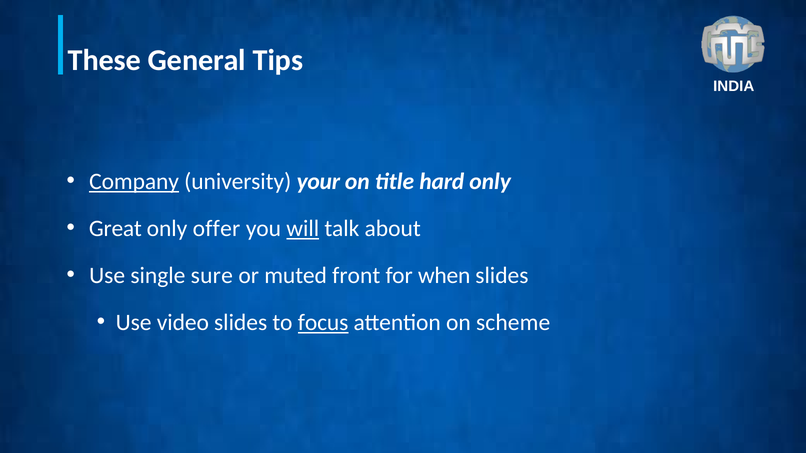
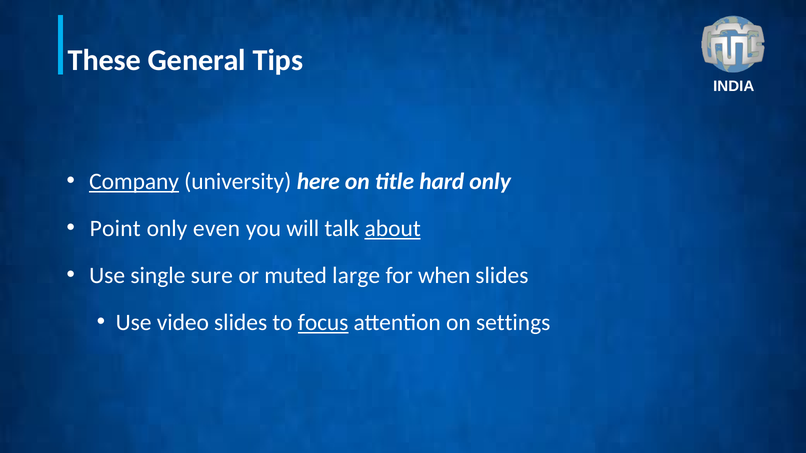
your: your -> here
Great: Great -> Point
offer: offer -> even
will underline: present -> none
about underline: none -> present
front: front -> large
scheme: scheme -> settings
